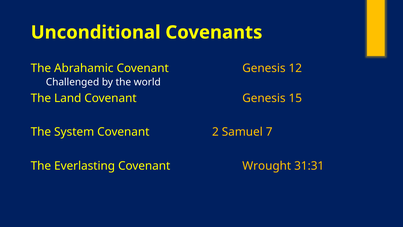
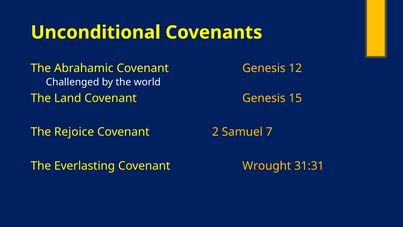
System: System -> Rejoice
